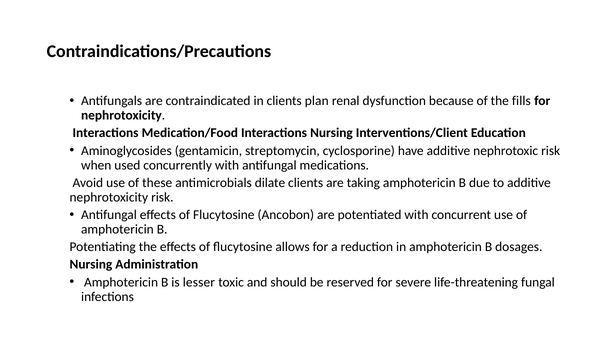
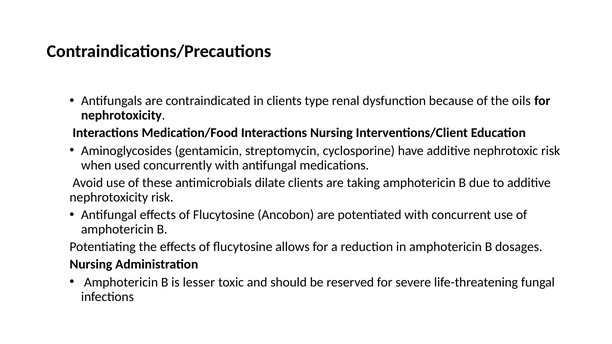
plan: plan -> type
fills: fills -> oils
